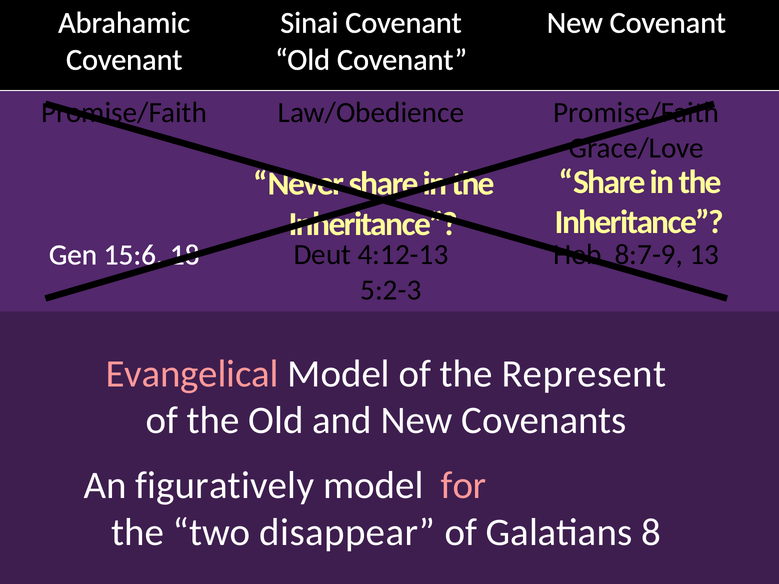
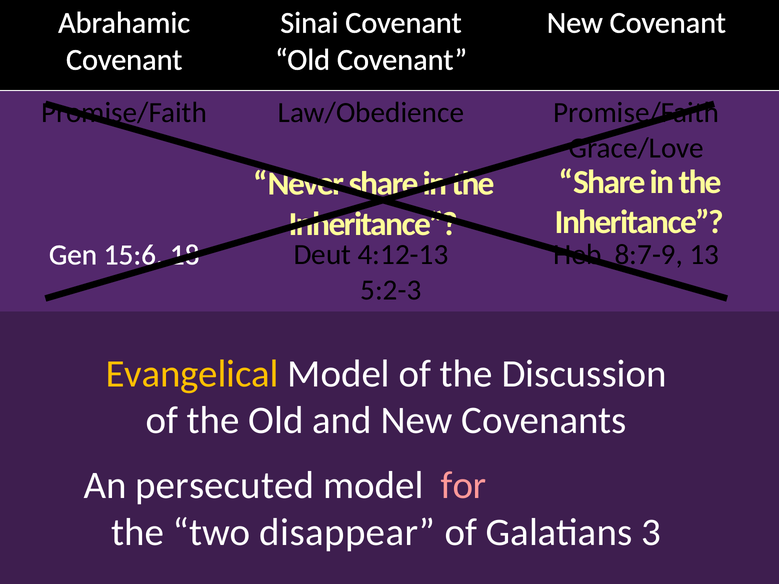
Evangelical colour: pink -> yellow
Represent: Represent -> Discussion
figuratively: figuratively -> persecuted
8: 8 -> 3
